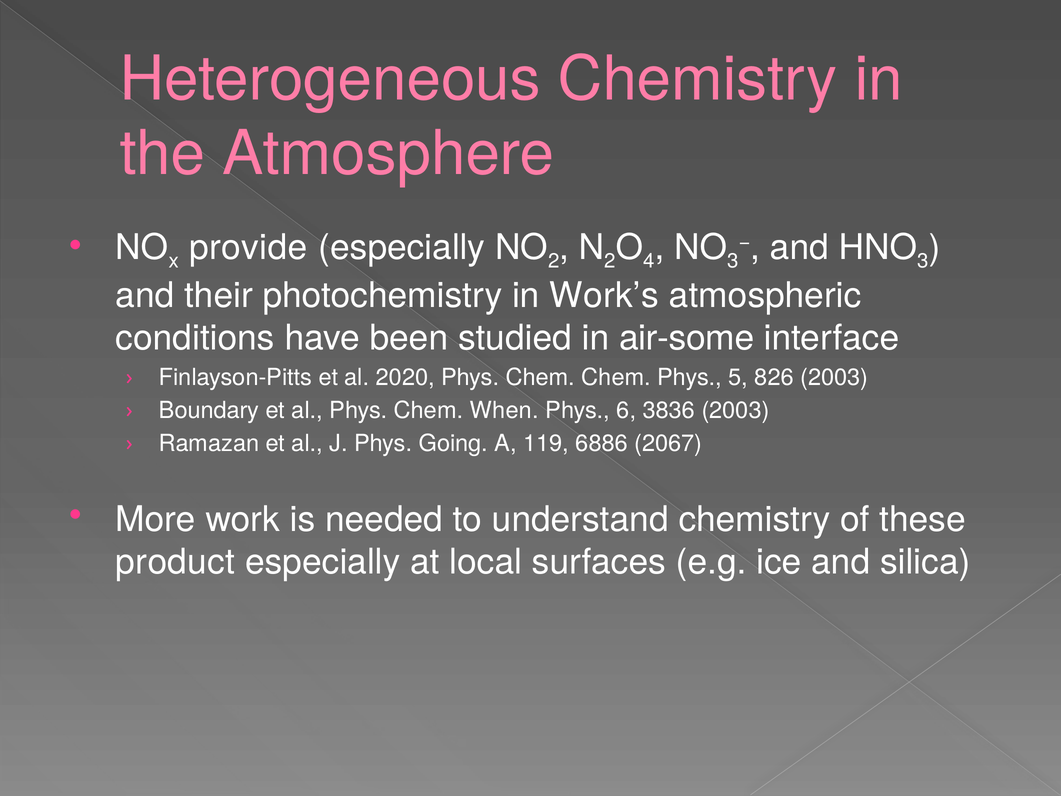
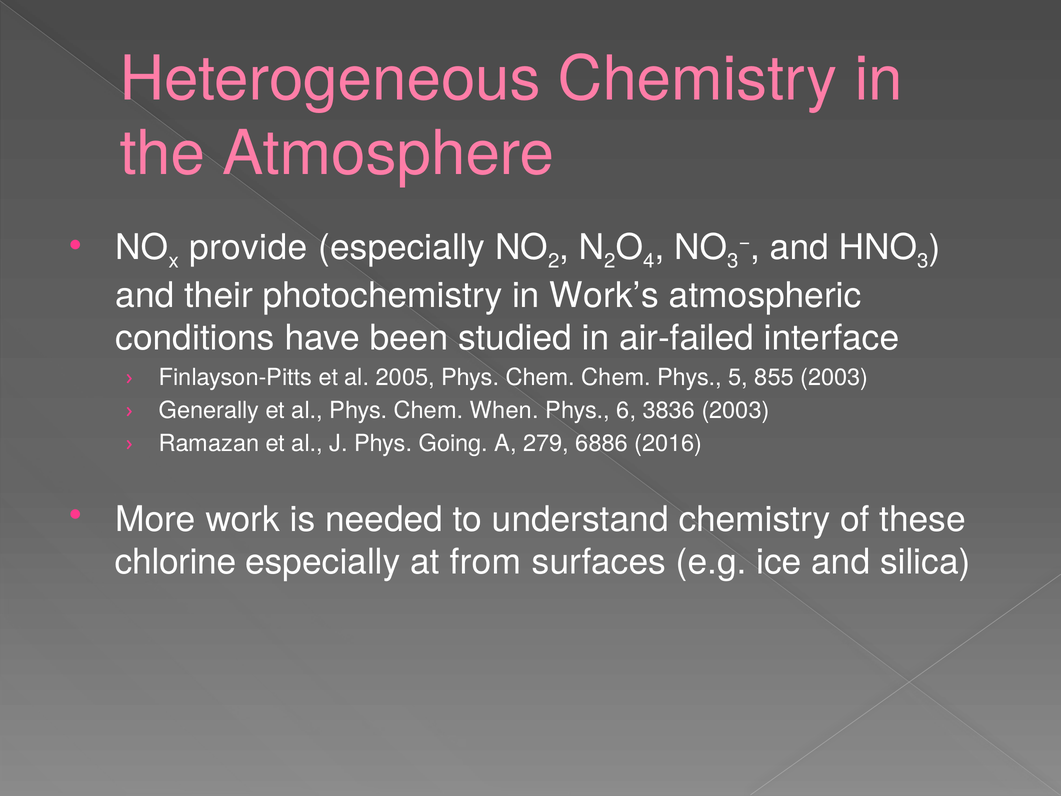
air-some: air-some -> air-failed
2020: 2020 -> 2005
826: 826 -> 855
Boundary: Boundary -> Generally
119: 119 -> 279
2067: 2067 -> 2016
product: product -> chlorine
local: local -> from
